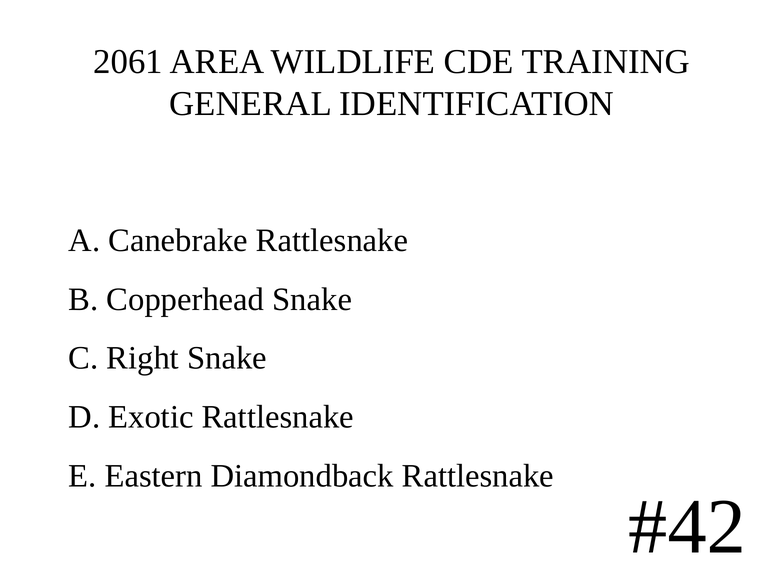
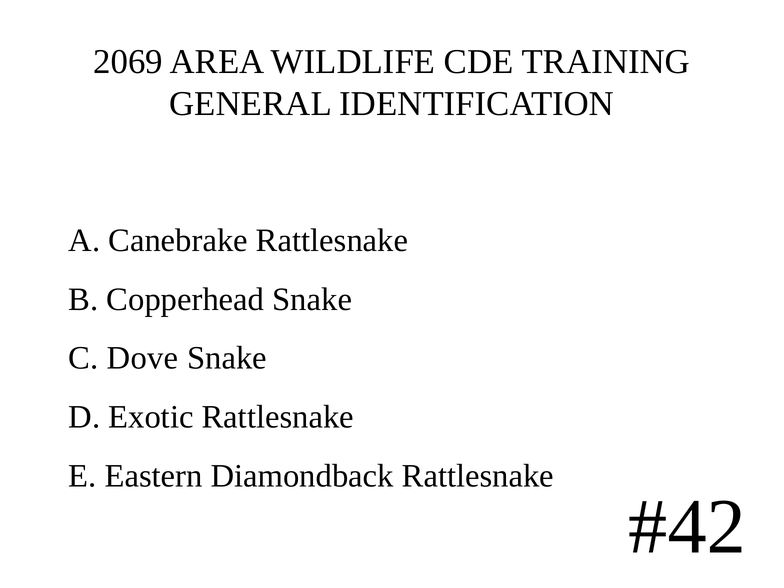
2061: 2061 -> 2069
Right: Right -> Dove
